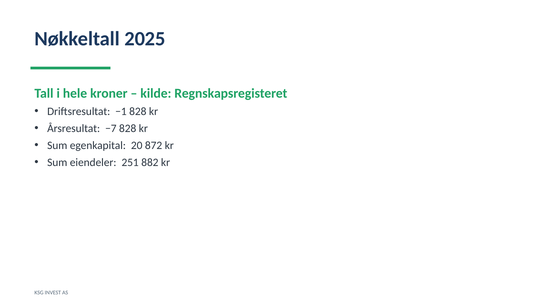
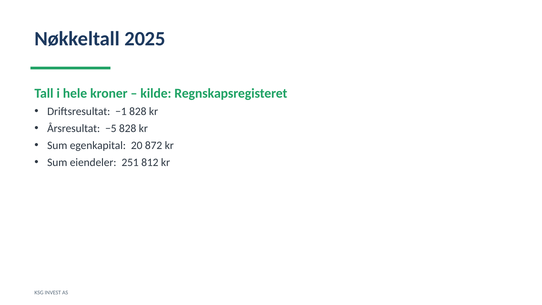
−7: −7 -> −5
882: 882 -> 812
